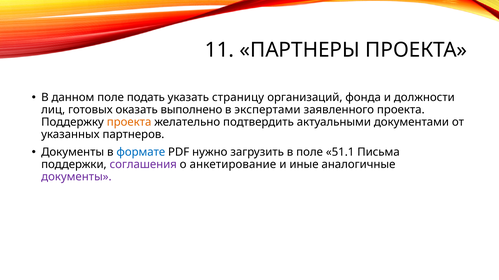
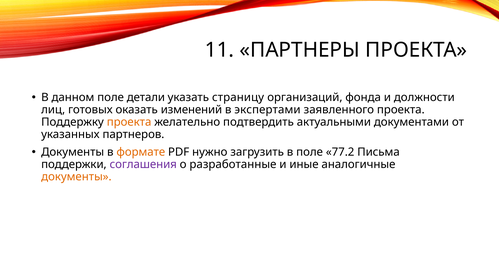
подать: подать -> детали
выполнено: выполнено -> изменений
формате colour: blue -> orange
51.1: 51.1 -> 77.2
анкетирование: анкетирование -> разработанные
документы at (76, 177) colour: purple -> orange
